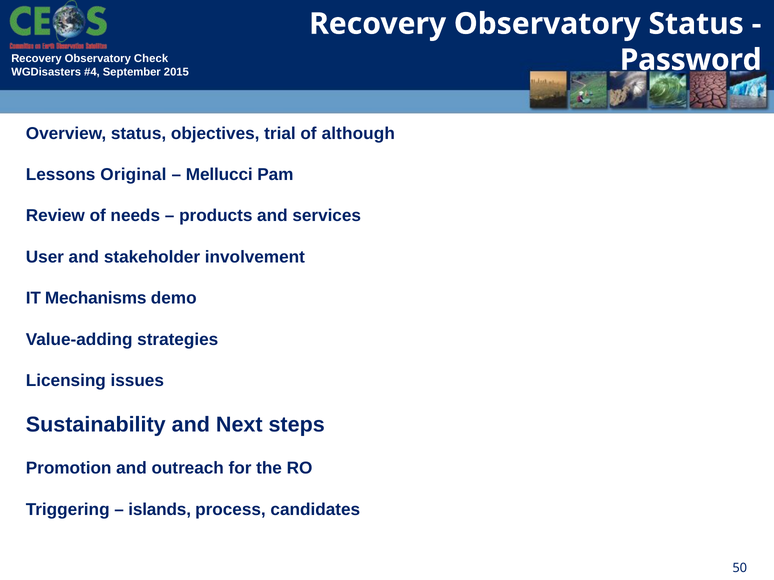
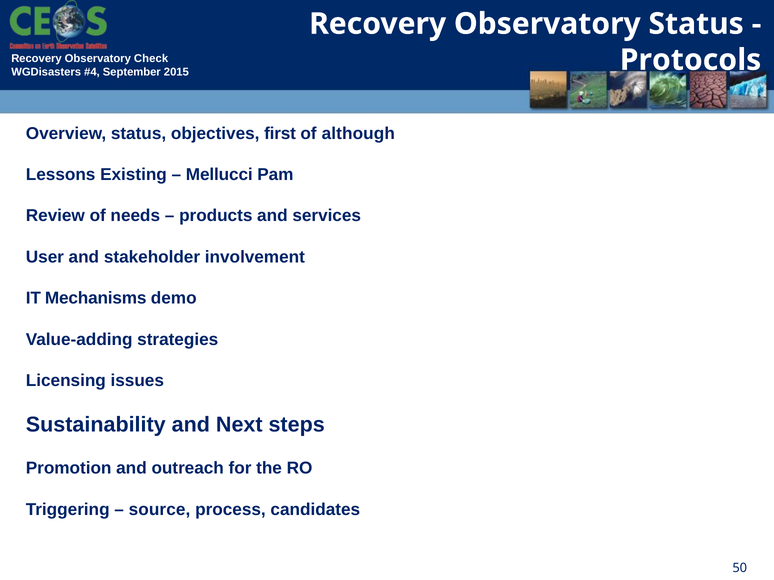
Password: Password -> Protocols
trial: trial -> first
Original: Original -> Existing
islands: islands -> source
